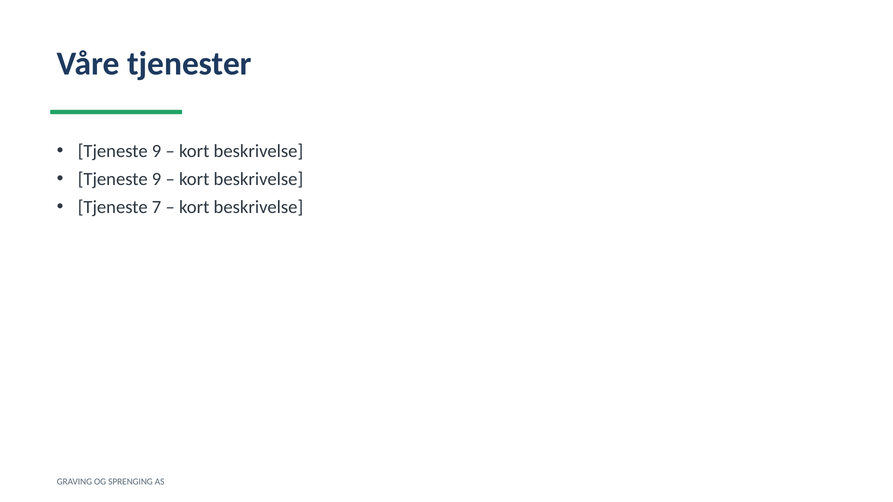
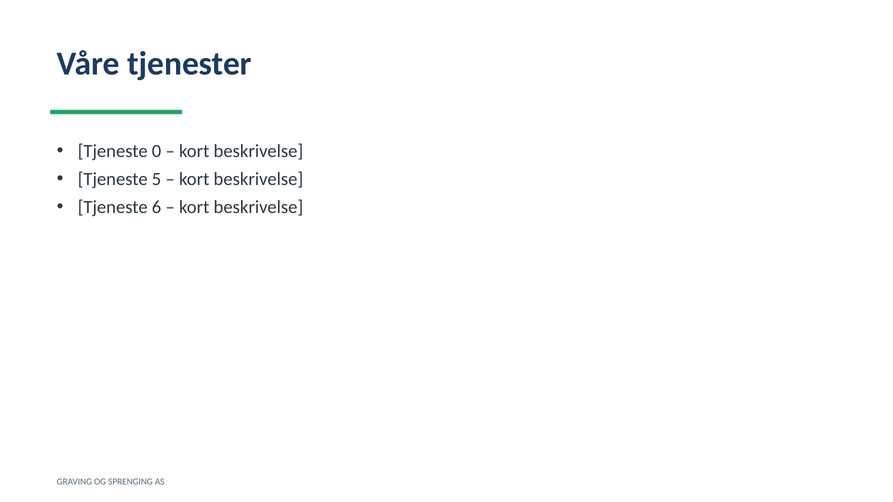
9 at (157, 151): 9 -> 0
9 at (157, 179): 9 -> 5
7: 7 -> 6
